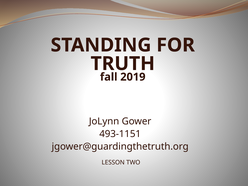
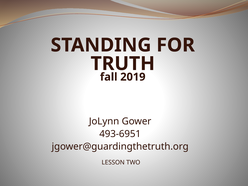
493-1151: 493-1151 -> 493-6951
